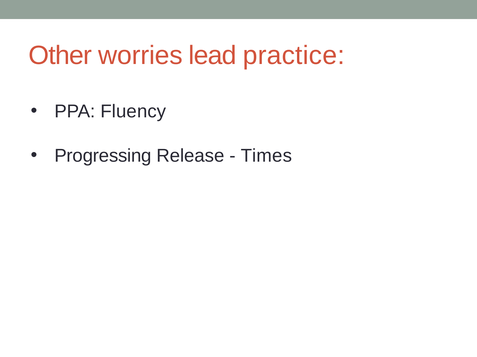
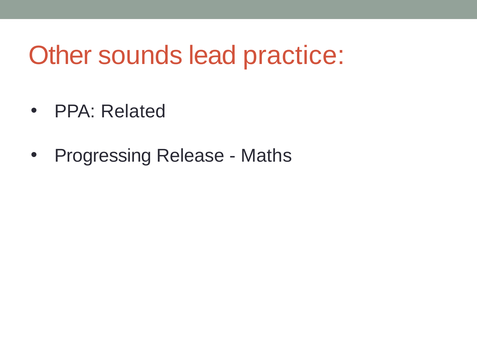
worries: worries -> sounds
Fluency: Fluency -> Related
Times: Times -> Maths
